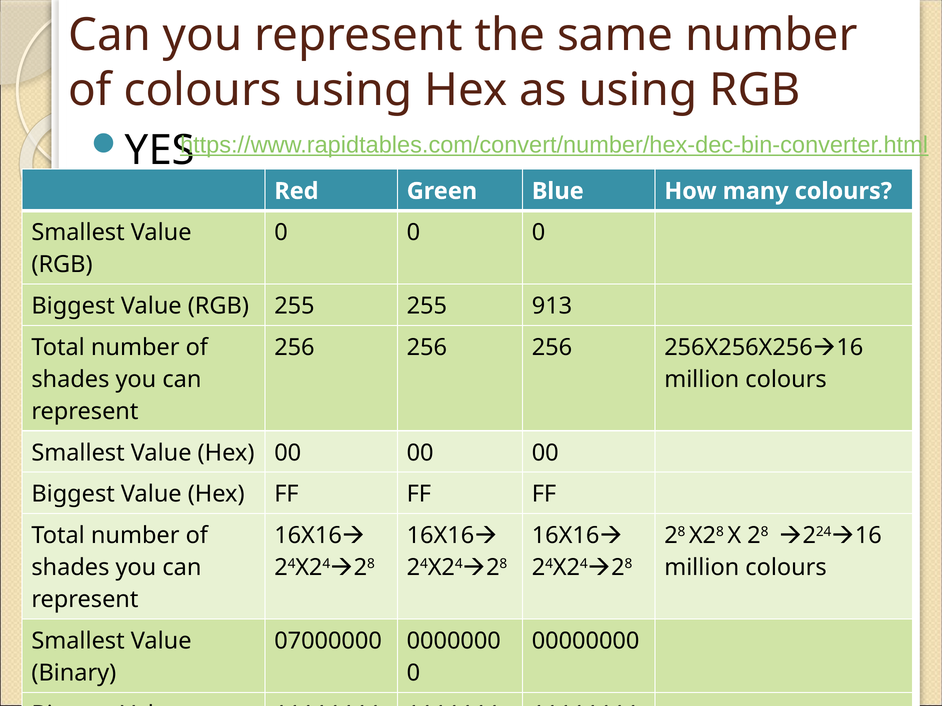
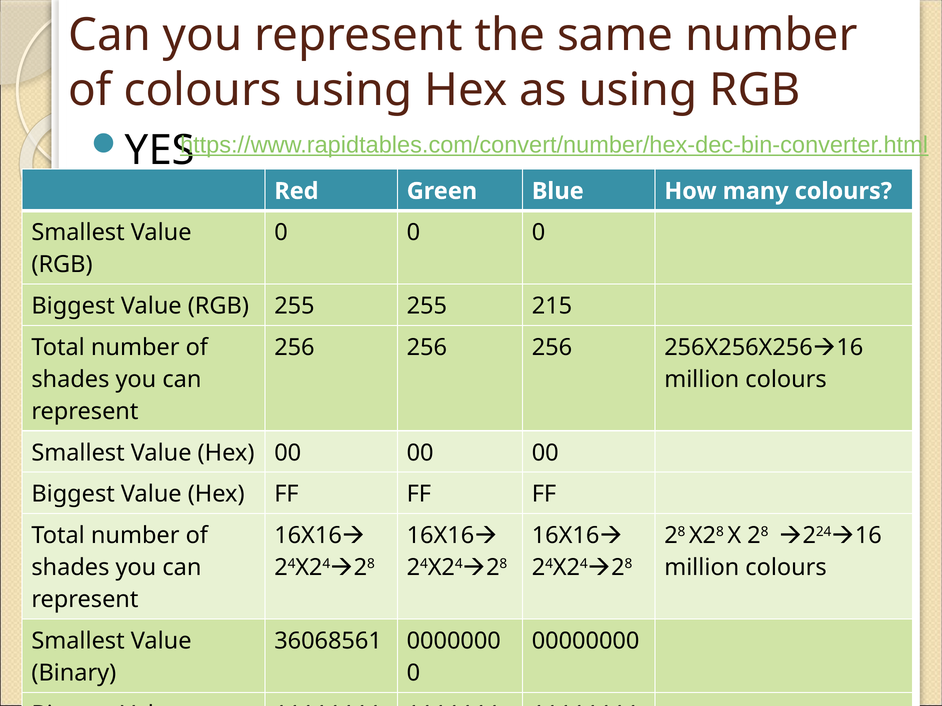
913: 913 -> 215
07000000: 07000000 -> 36068561
